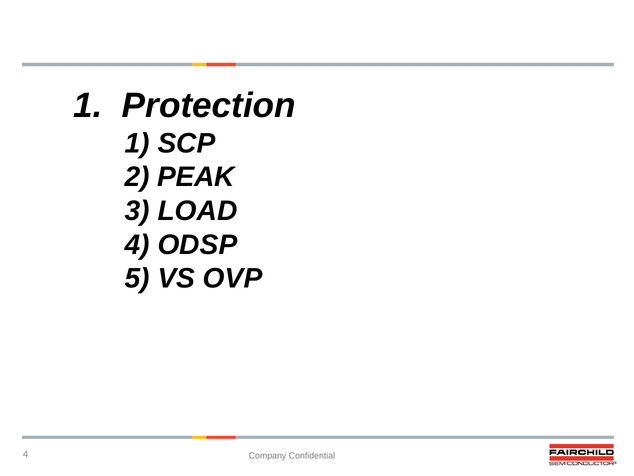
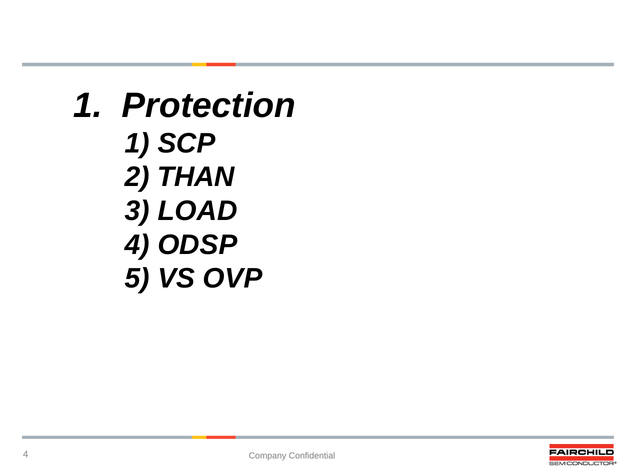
PEAK: PEAK -> THAN
